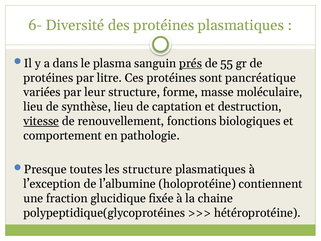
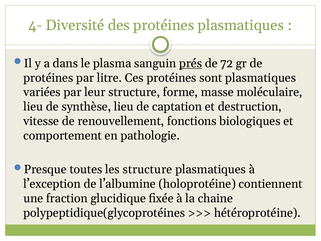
6-: 6- -> 4-
55: 55 -> 72
sont pancréatique: pancréatique -> plasmatiques
vitesse underline: present -> none
